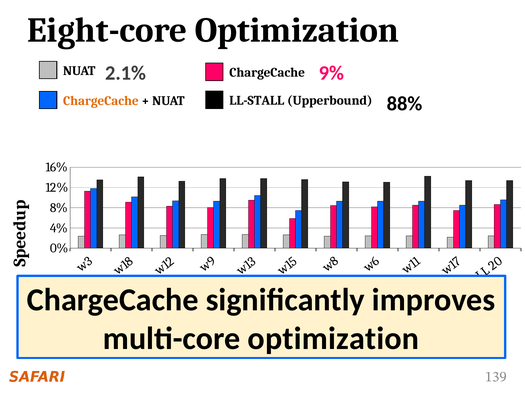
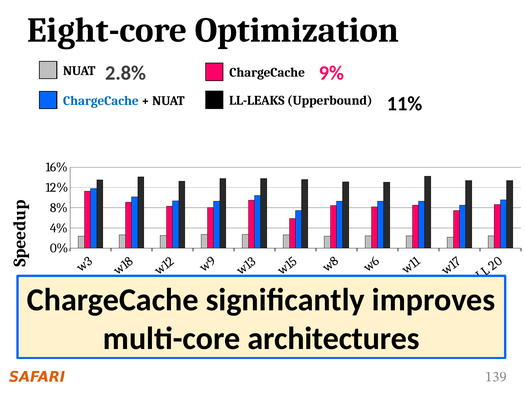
2.1%: 2.1% -> 2.8%
ChargeCache at (101, 101) colour: orange -> blue
LL-STALL: LL-STALL -> LL-LEAKS
88%: 88% -> 11%
multi-core optimization: optimization -> architectures
